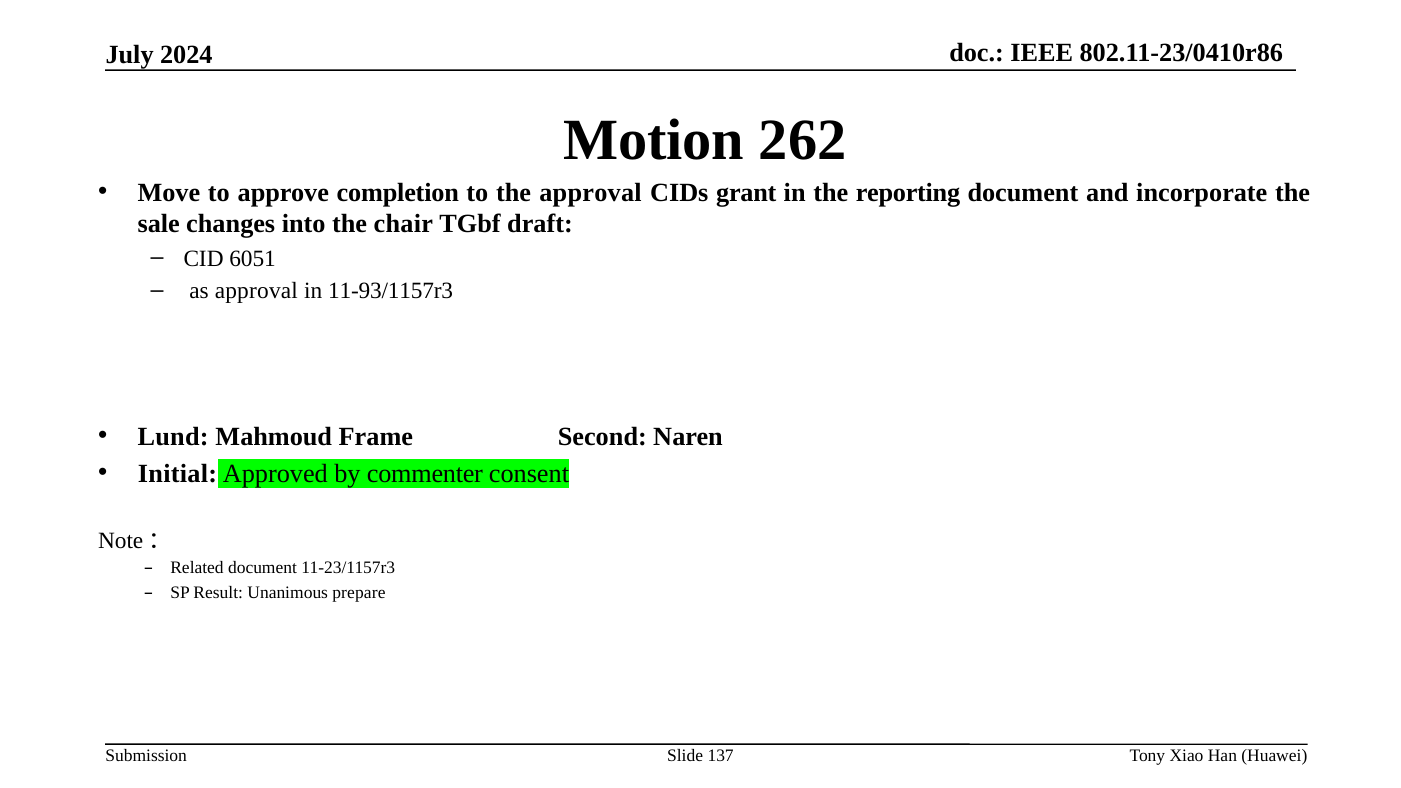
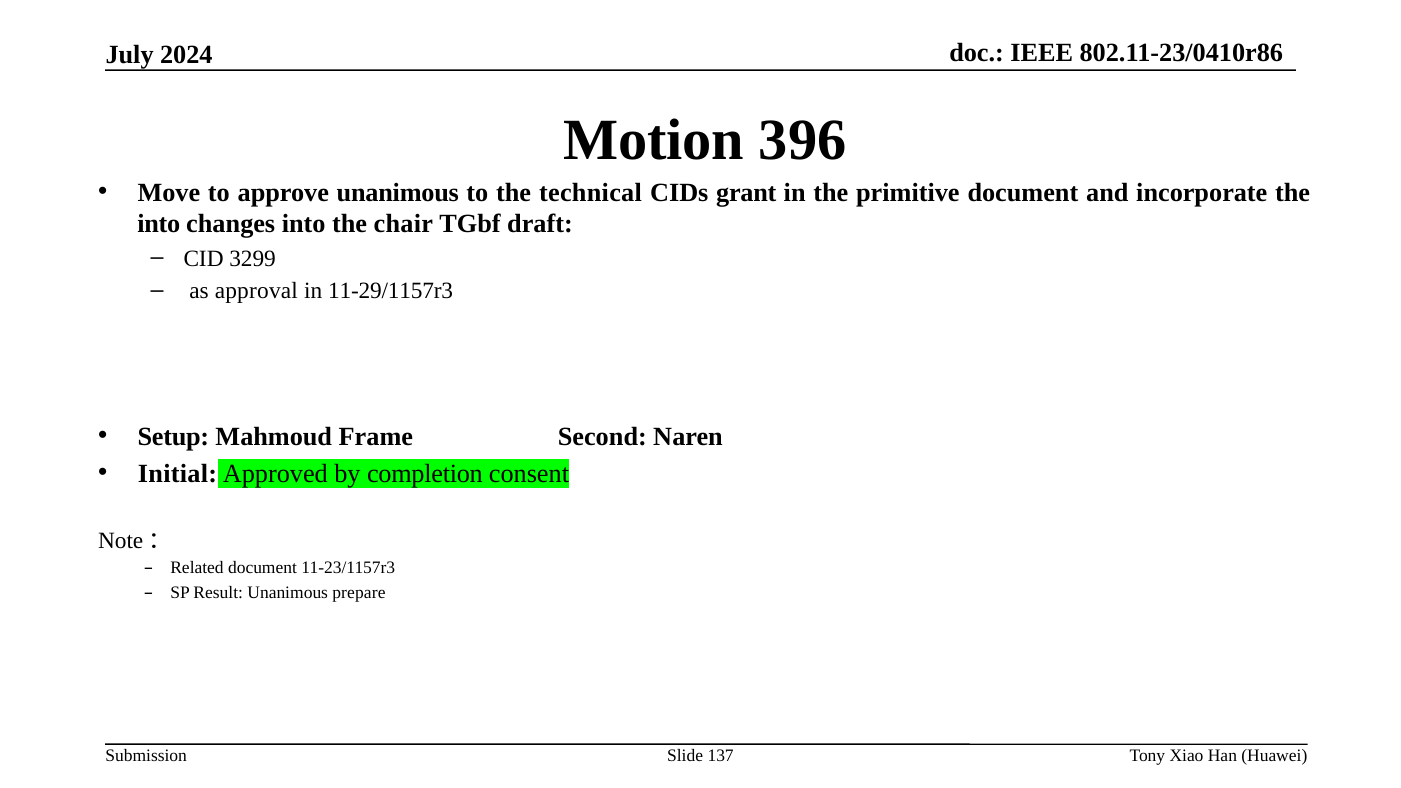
262: 262 -> 396
approve completion: completion -> unanimous
the approval: approval -> technical
reporting: reporting -> primitive
sale at (159, 224): sale -> into
6051: 6051 -> 3299
11-93/1157r3: 11-93/1157r3 -> 11-29/1157r3
Lund: Lund -> Setup
commenter: commenter -> completion
